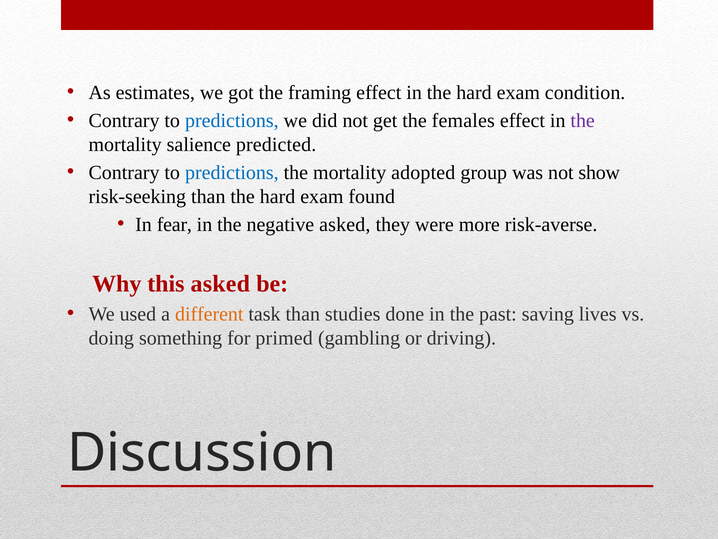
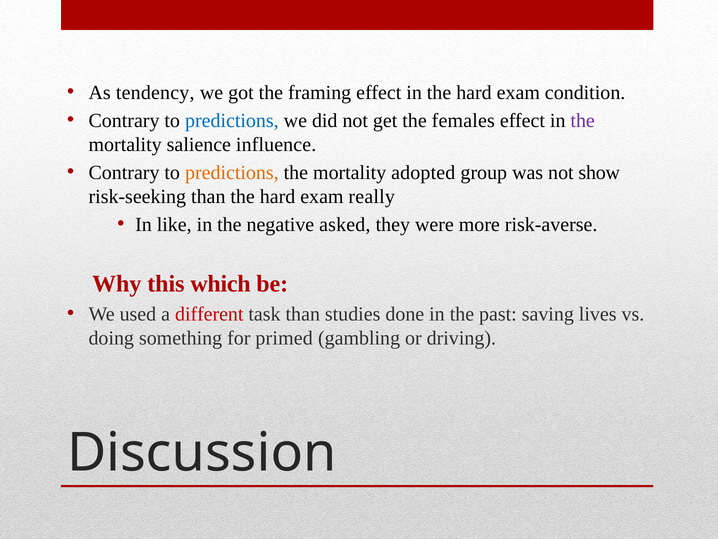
estimates: estimates -> tendency
predicted: predicted -> influence
predictions at (232, 172) colour: blue -> orange
found: found -> really
fear: fear -> like
this asked: asked -> which
different colour: orange -> red
